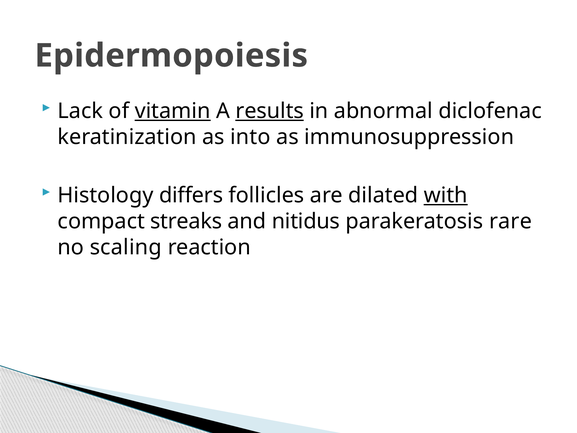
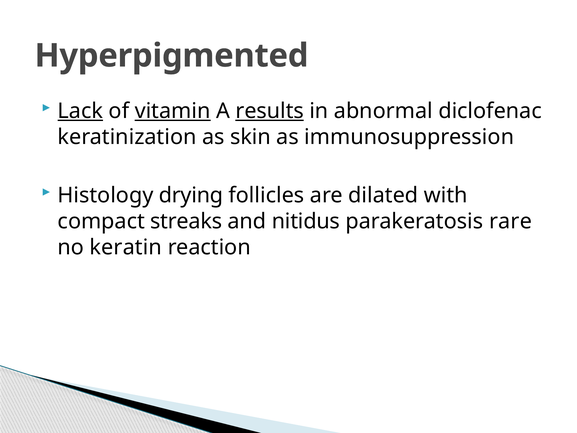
Epidermopoiesis: Epidermopoiesis -> Hyperpigmented
Lack underline: none -> present
into: into -> skin
differs: differs -> drying
with underline: present -> none
scaling: scaling -> keratin
